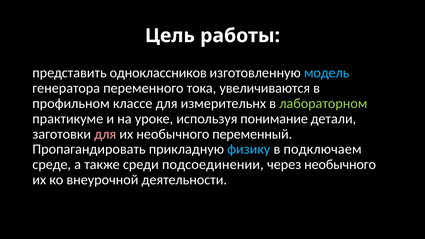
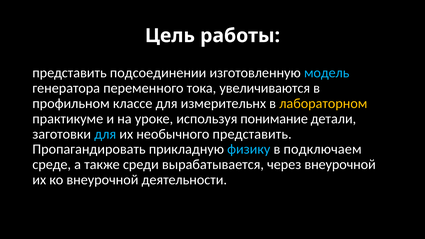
одноклассников: одноклассников -> подсоединении
лабораторном colour: light green -> yellow
для at (105, 134) colour: pink -> light blue
необычного переменный: переменный -> представить
подсоединении: подсоединении -> вырабатывается
через необычного: необычного -> внеурочной
